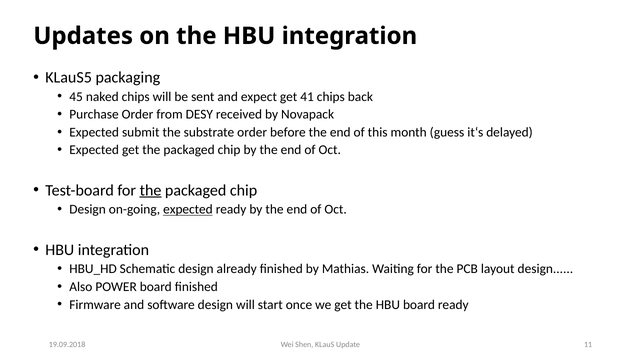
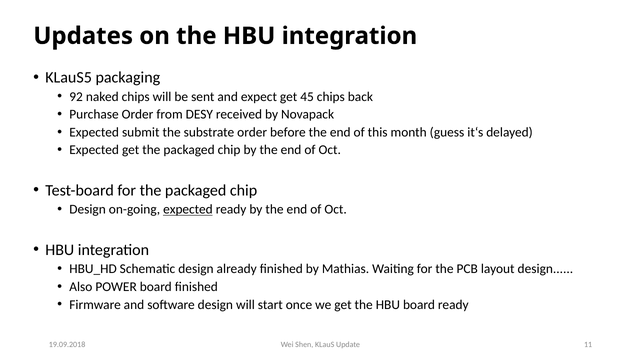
45: 45 -> 92
41: 41 -> 45
the at (151, 190) underline: present -> none
